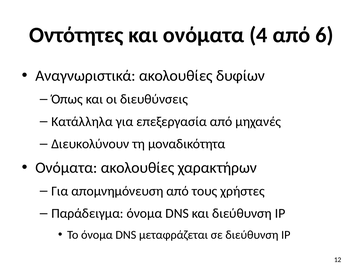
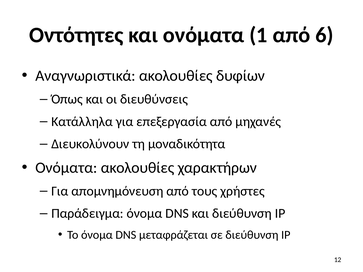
4: 4 -> 1
